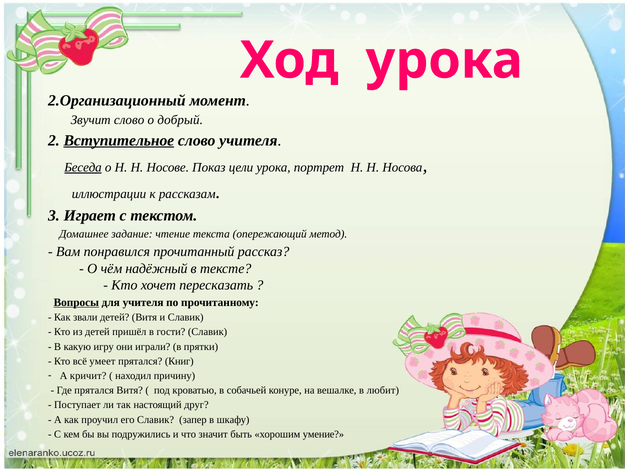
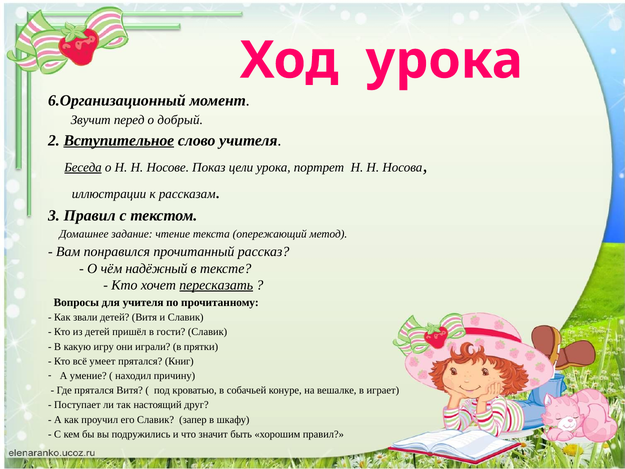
2.Организационный: 2.Организационный -> 6.Организационный
Звучит слово: слово -> перед
3 Играет: Играет -> Правил
пересказать underline: none -> present
Вопросы underline: present -> none
кричит: кричит -> умение
любит: любит -> играет
хорошим умение: умение -> правил
